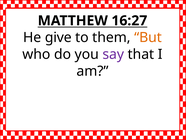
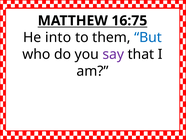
16:27: 16:27 -> 16:75
give: give -> into
But colour: orange -> blue
